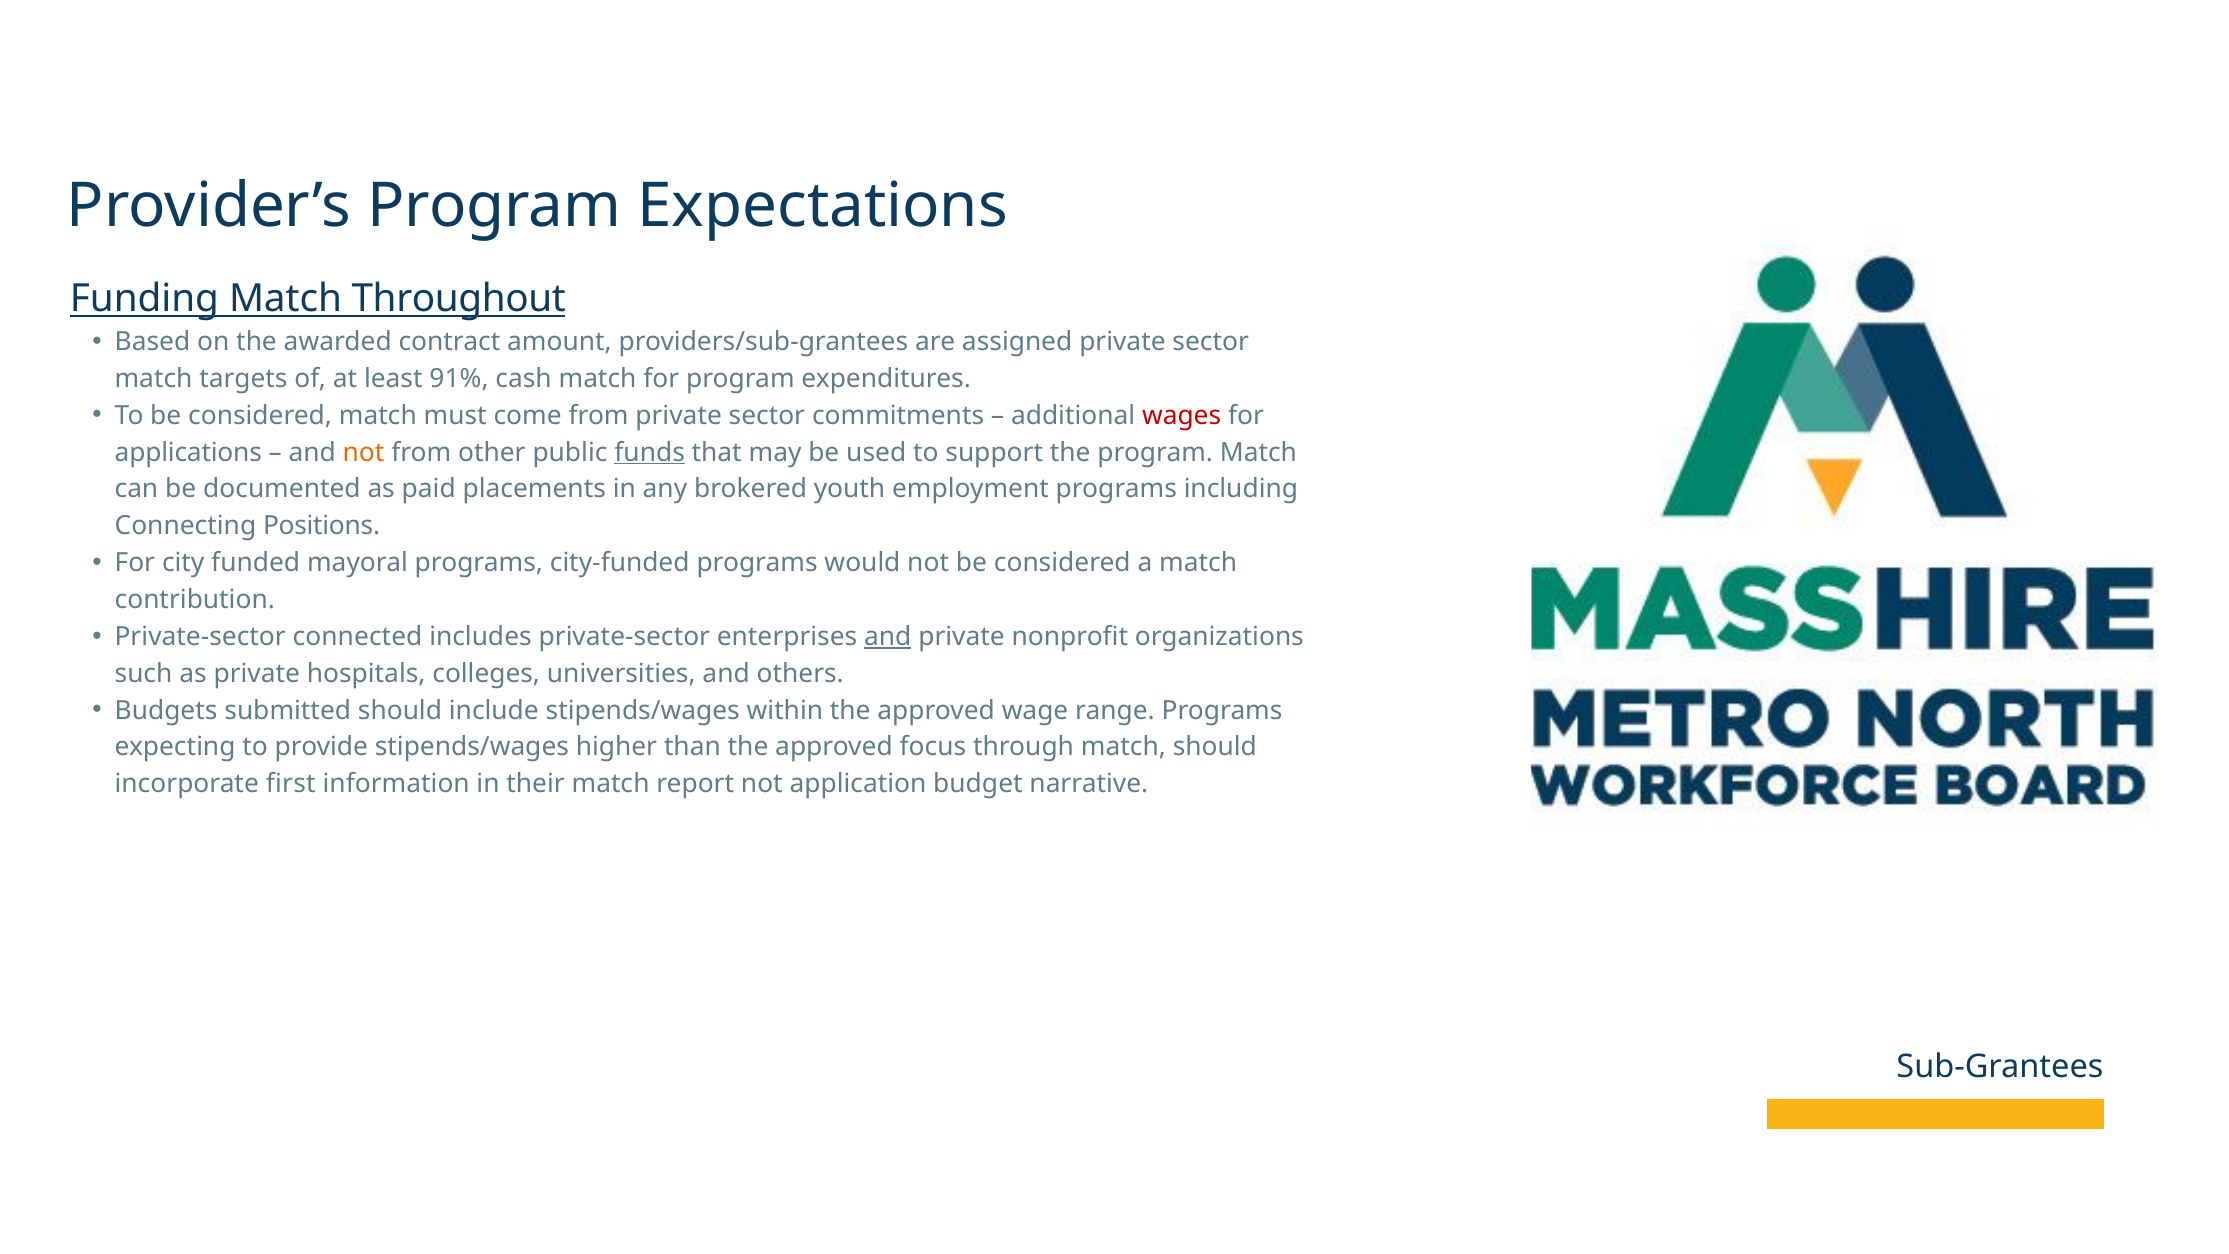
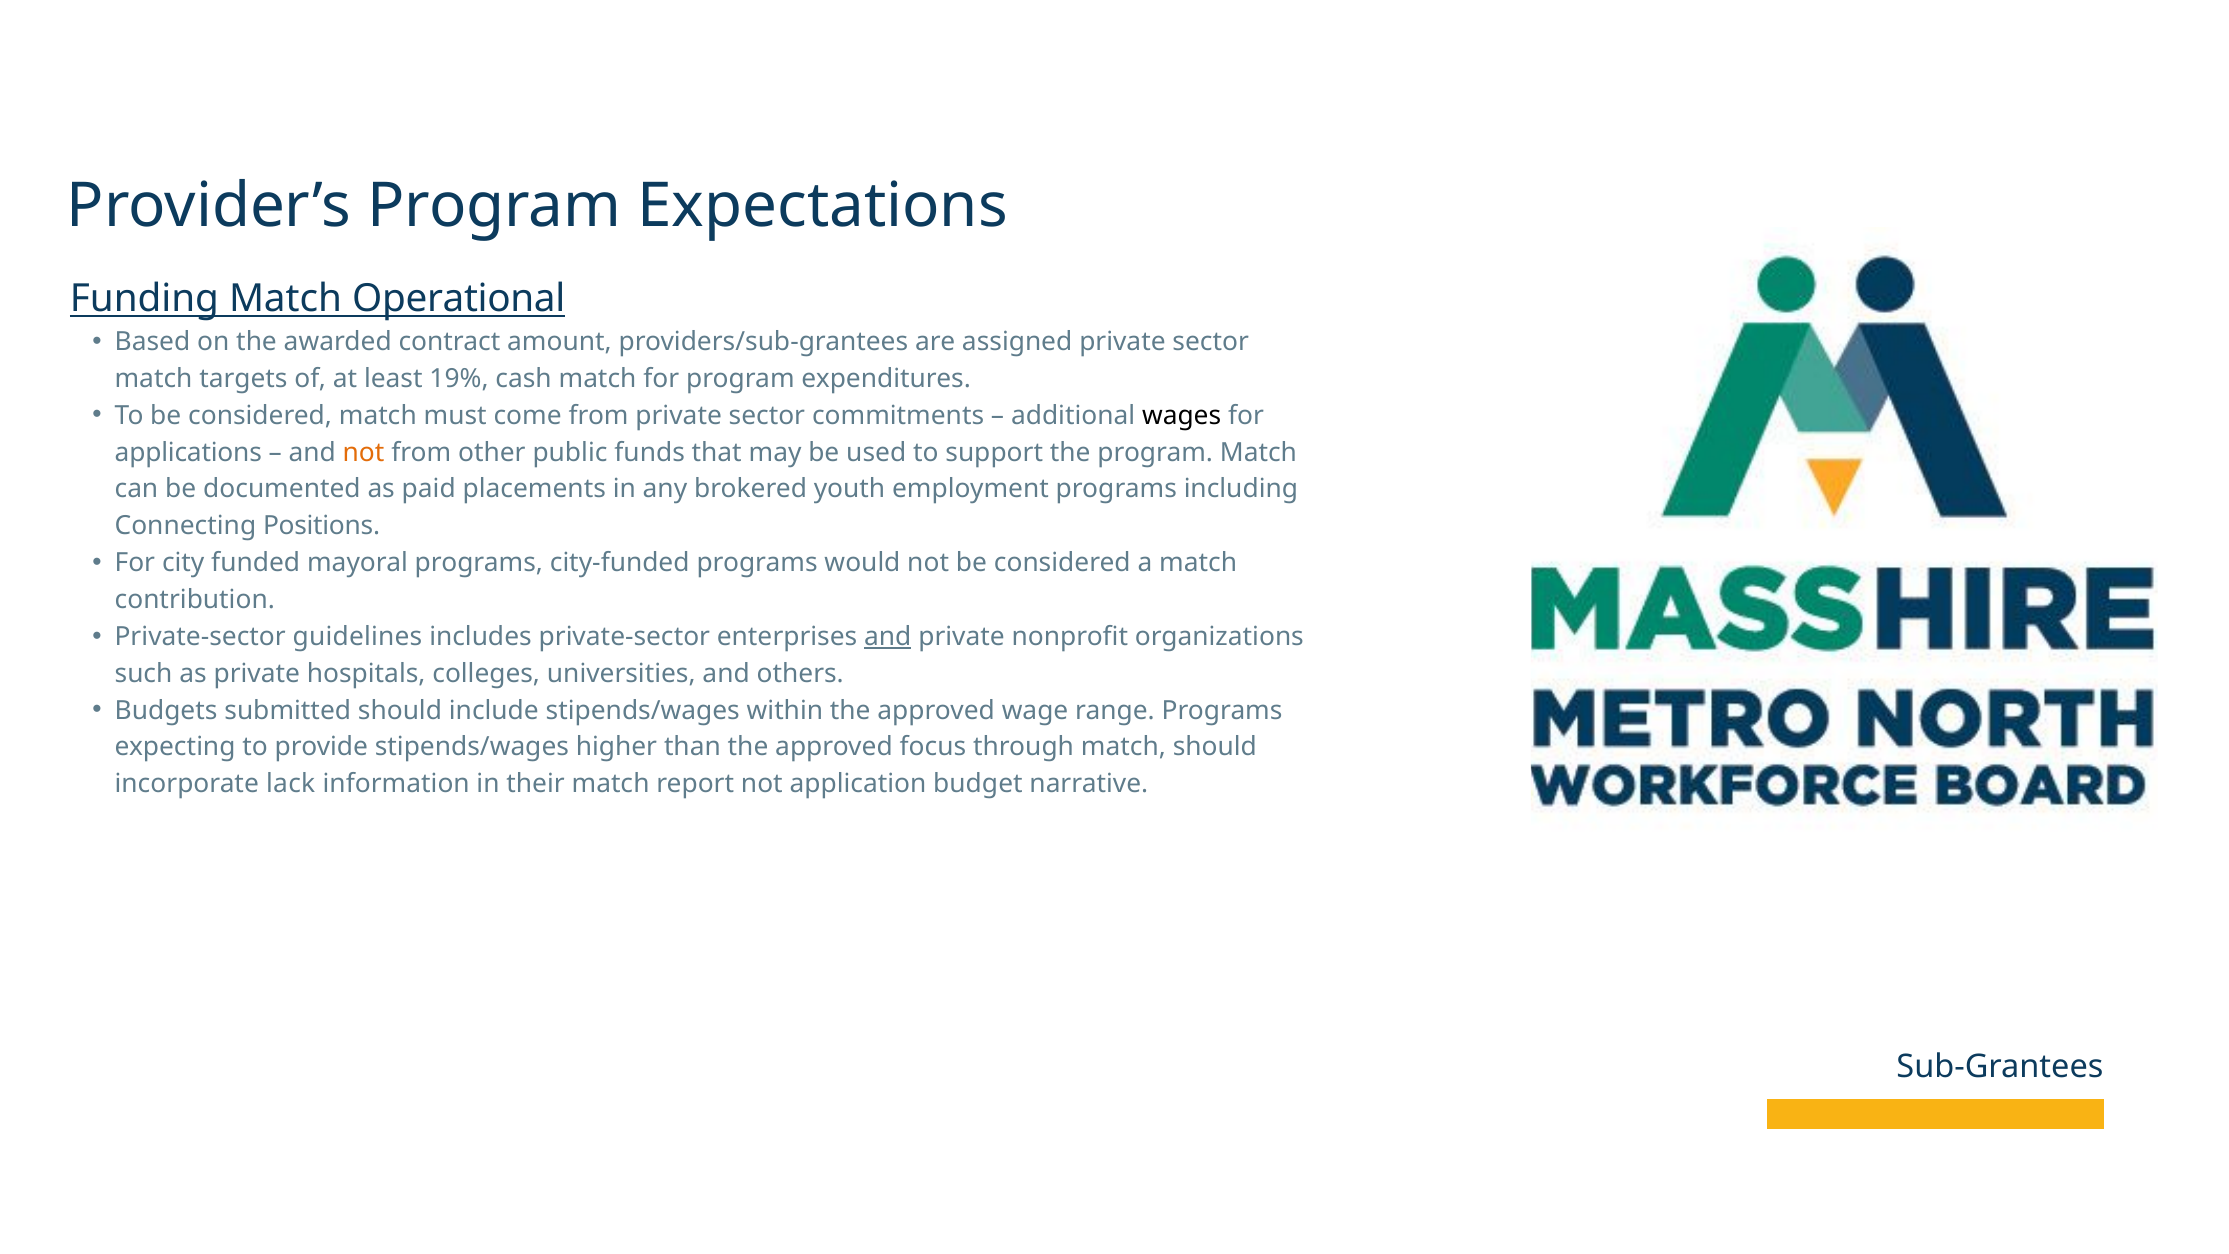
Throughout: Throughout -> Operational
91%: 91% -> 19%
wages colour: red -> black
funds underline: present -> none
connected: connected -> guidelines
first: first -> lack
